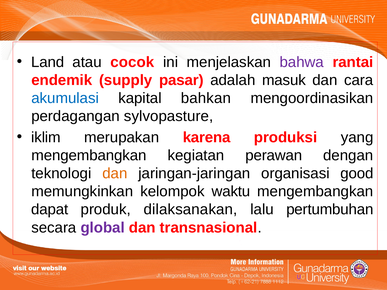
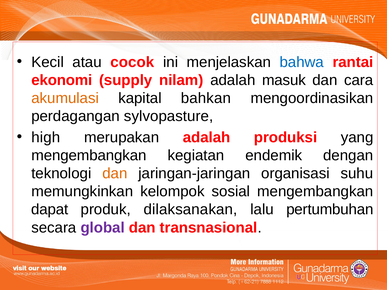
Land: Land -> Kecil
bahwa colour: purple -> blue
endemik: endemik -> ekonomi
pasar: pasar -> nilam
akumulasi colour: blue -> orange
iklim: iklim -> high
merupakan karena: karena -> adalah
perawan: perawan -> endemik
good: good -> suhu
waktu: waktu -> sosial
